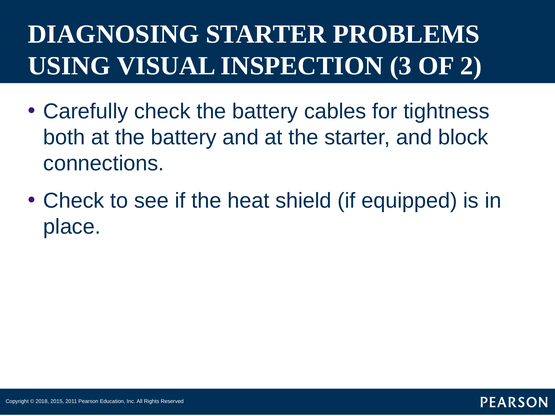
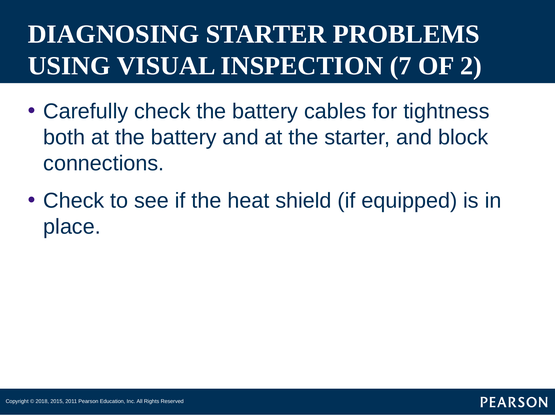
3: 3 -> 7
